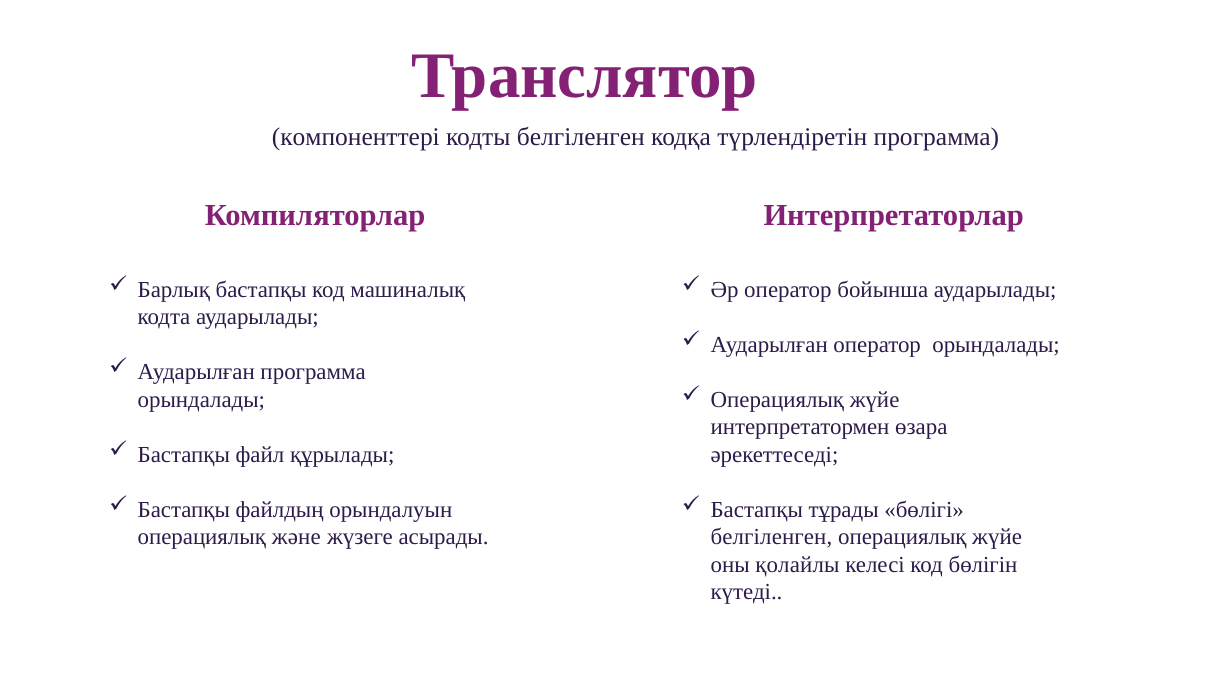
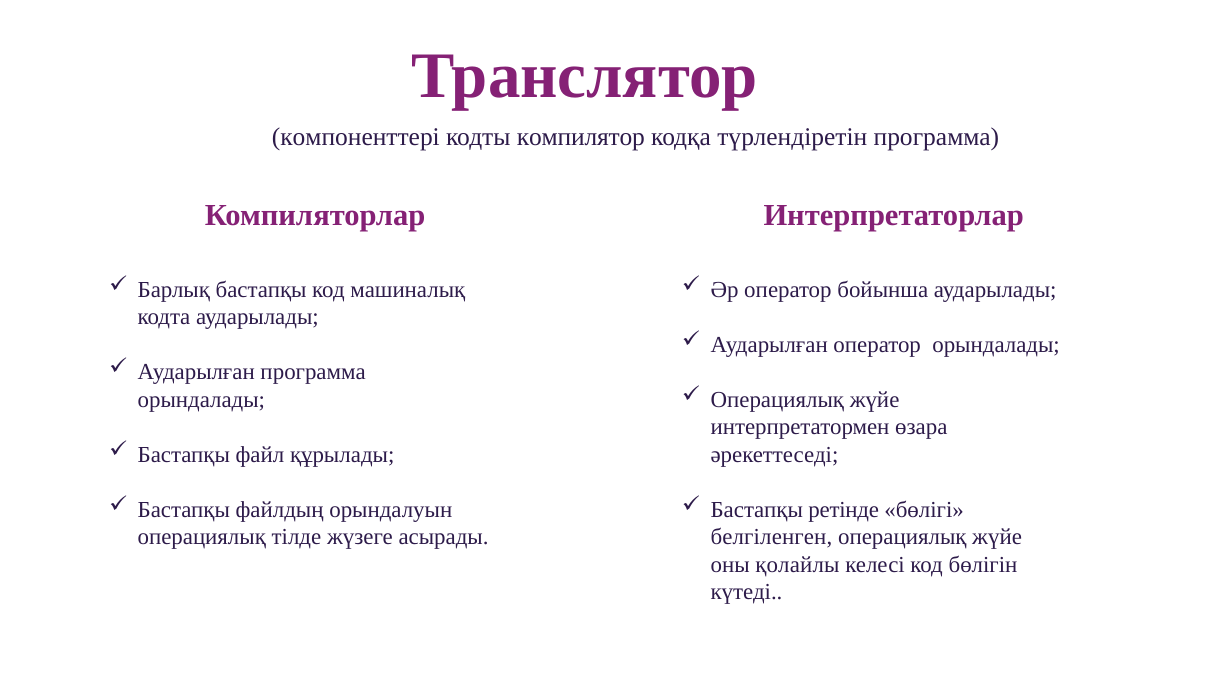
кодты белгіленген: белгіленген -> компилятор
тұрады: тұрады -> ретінде
және: және -> тілде
